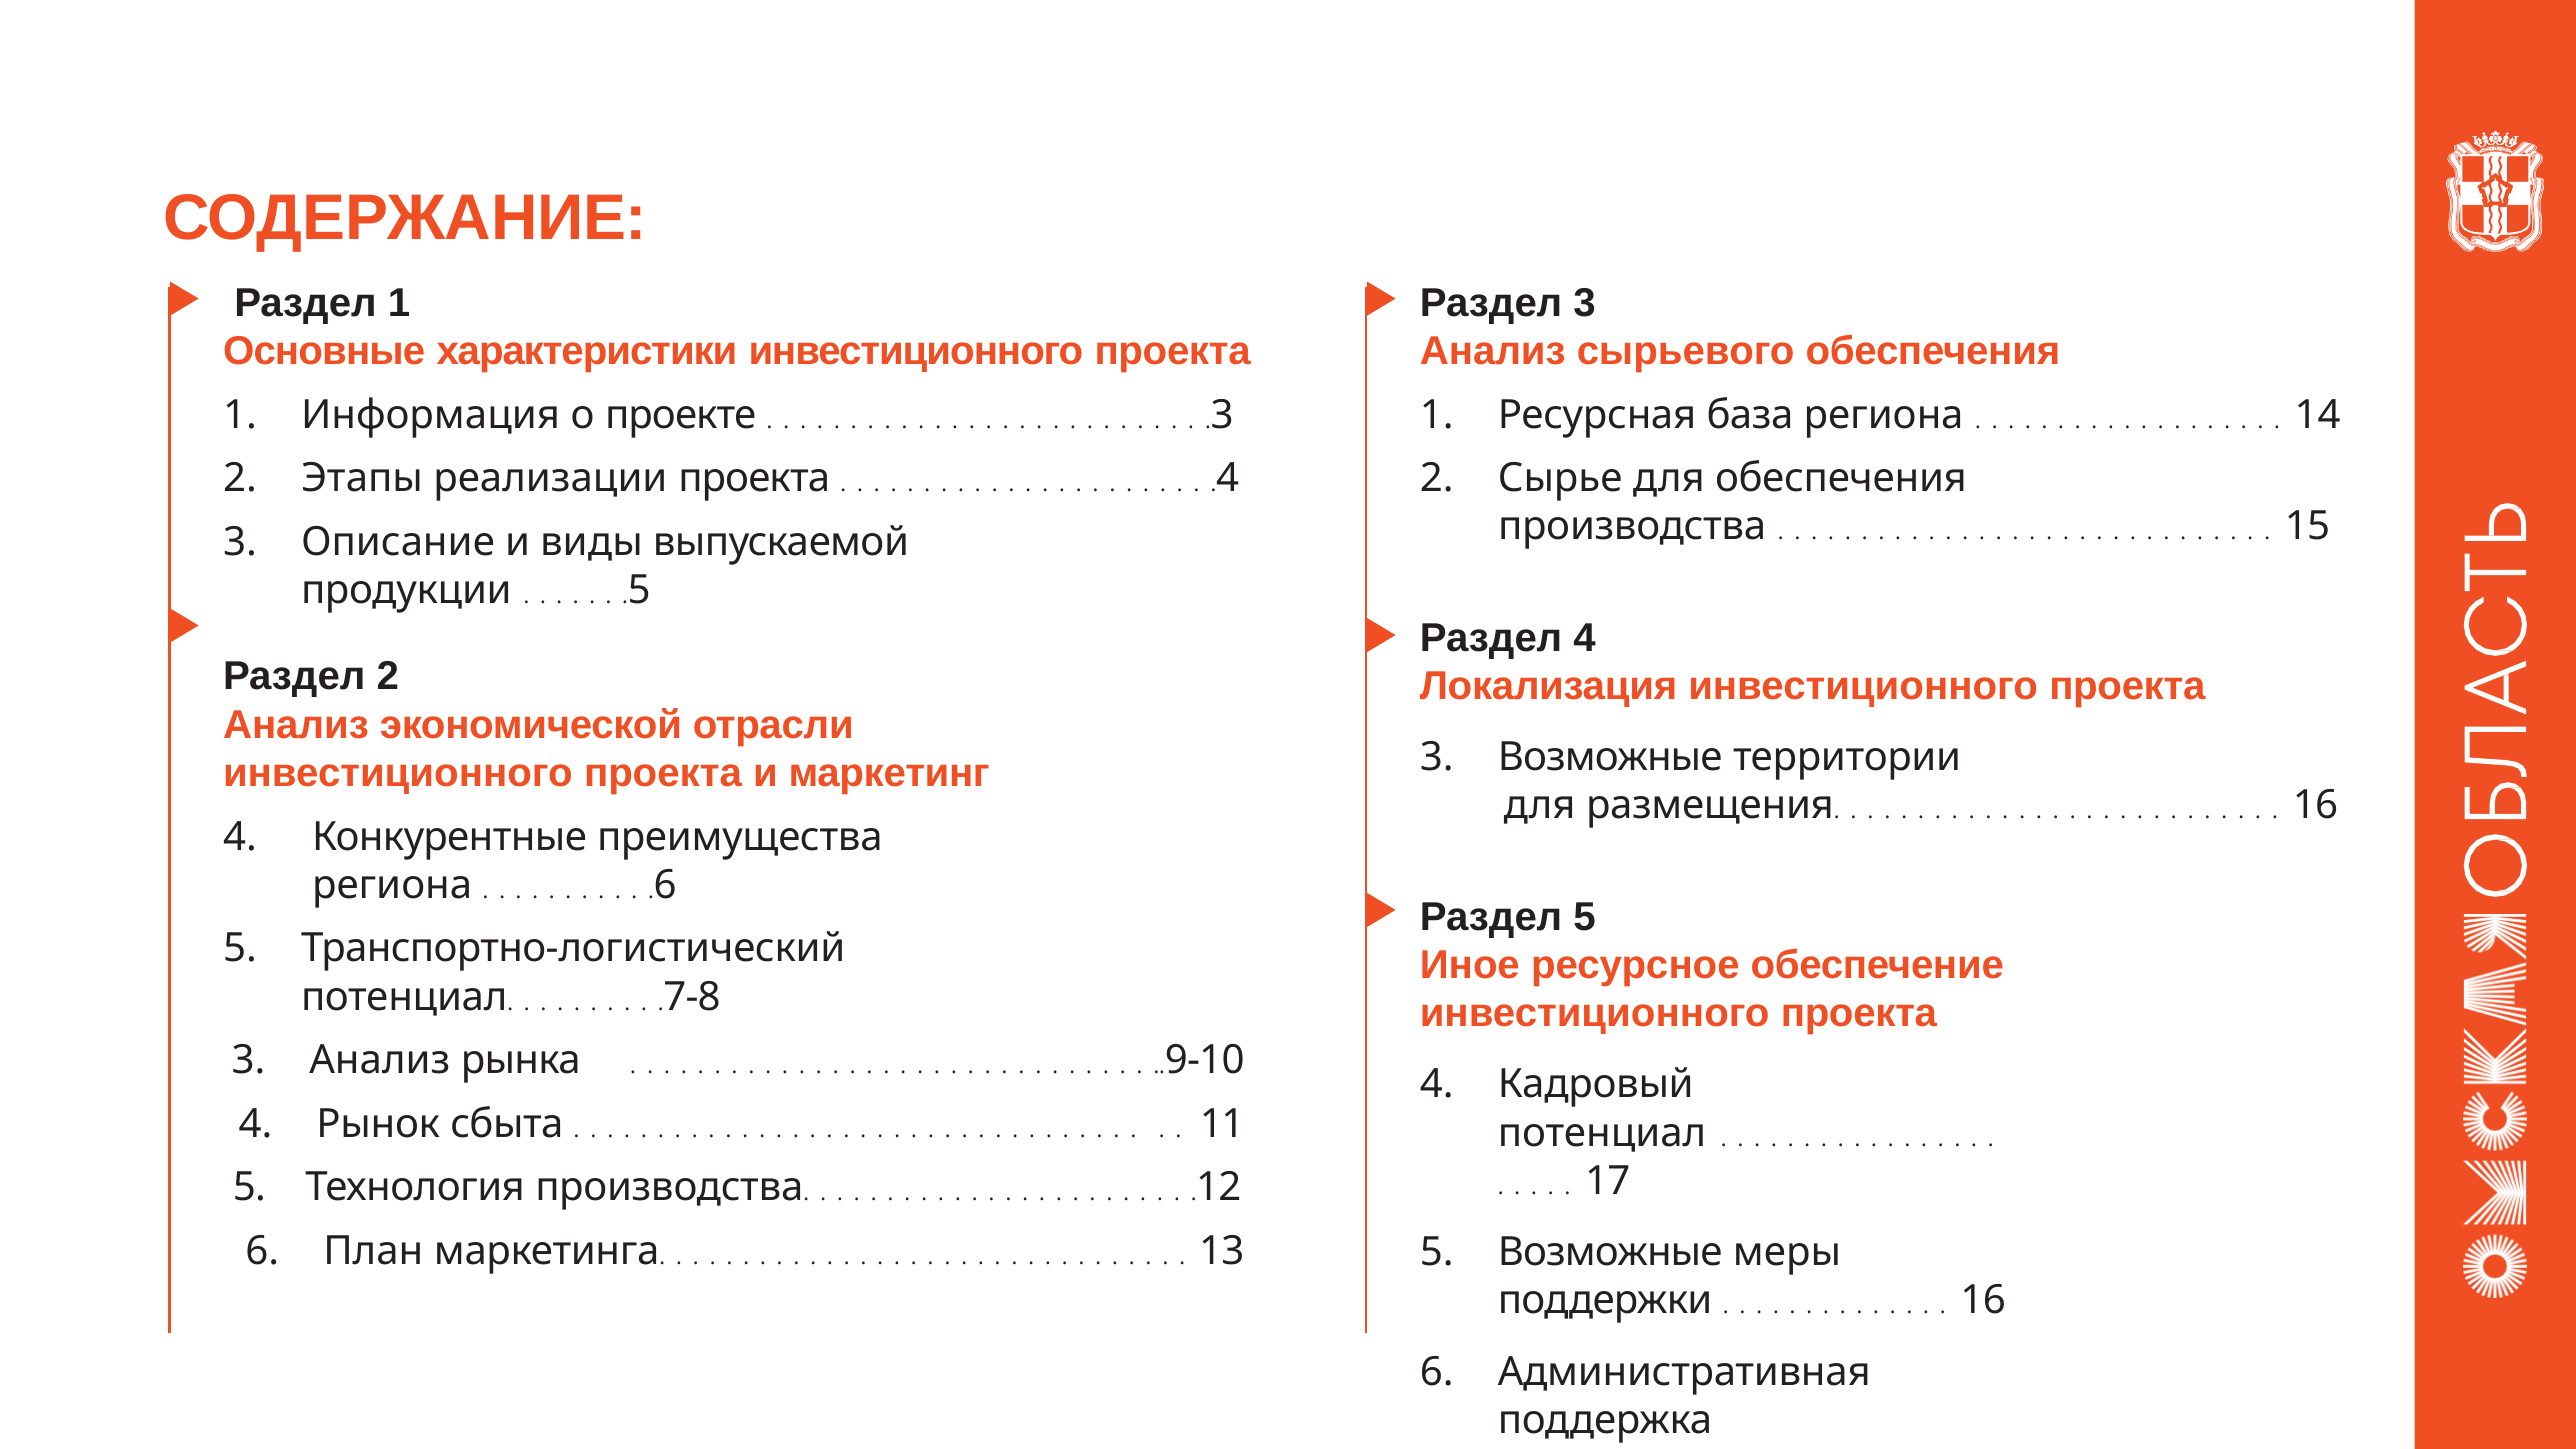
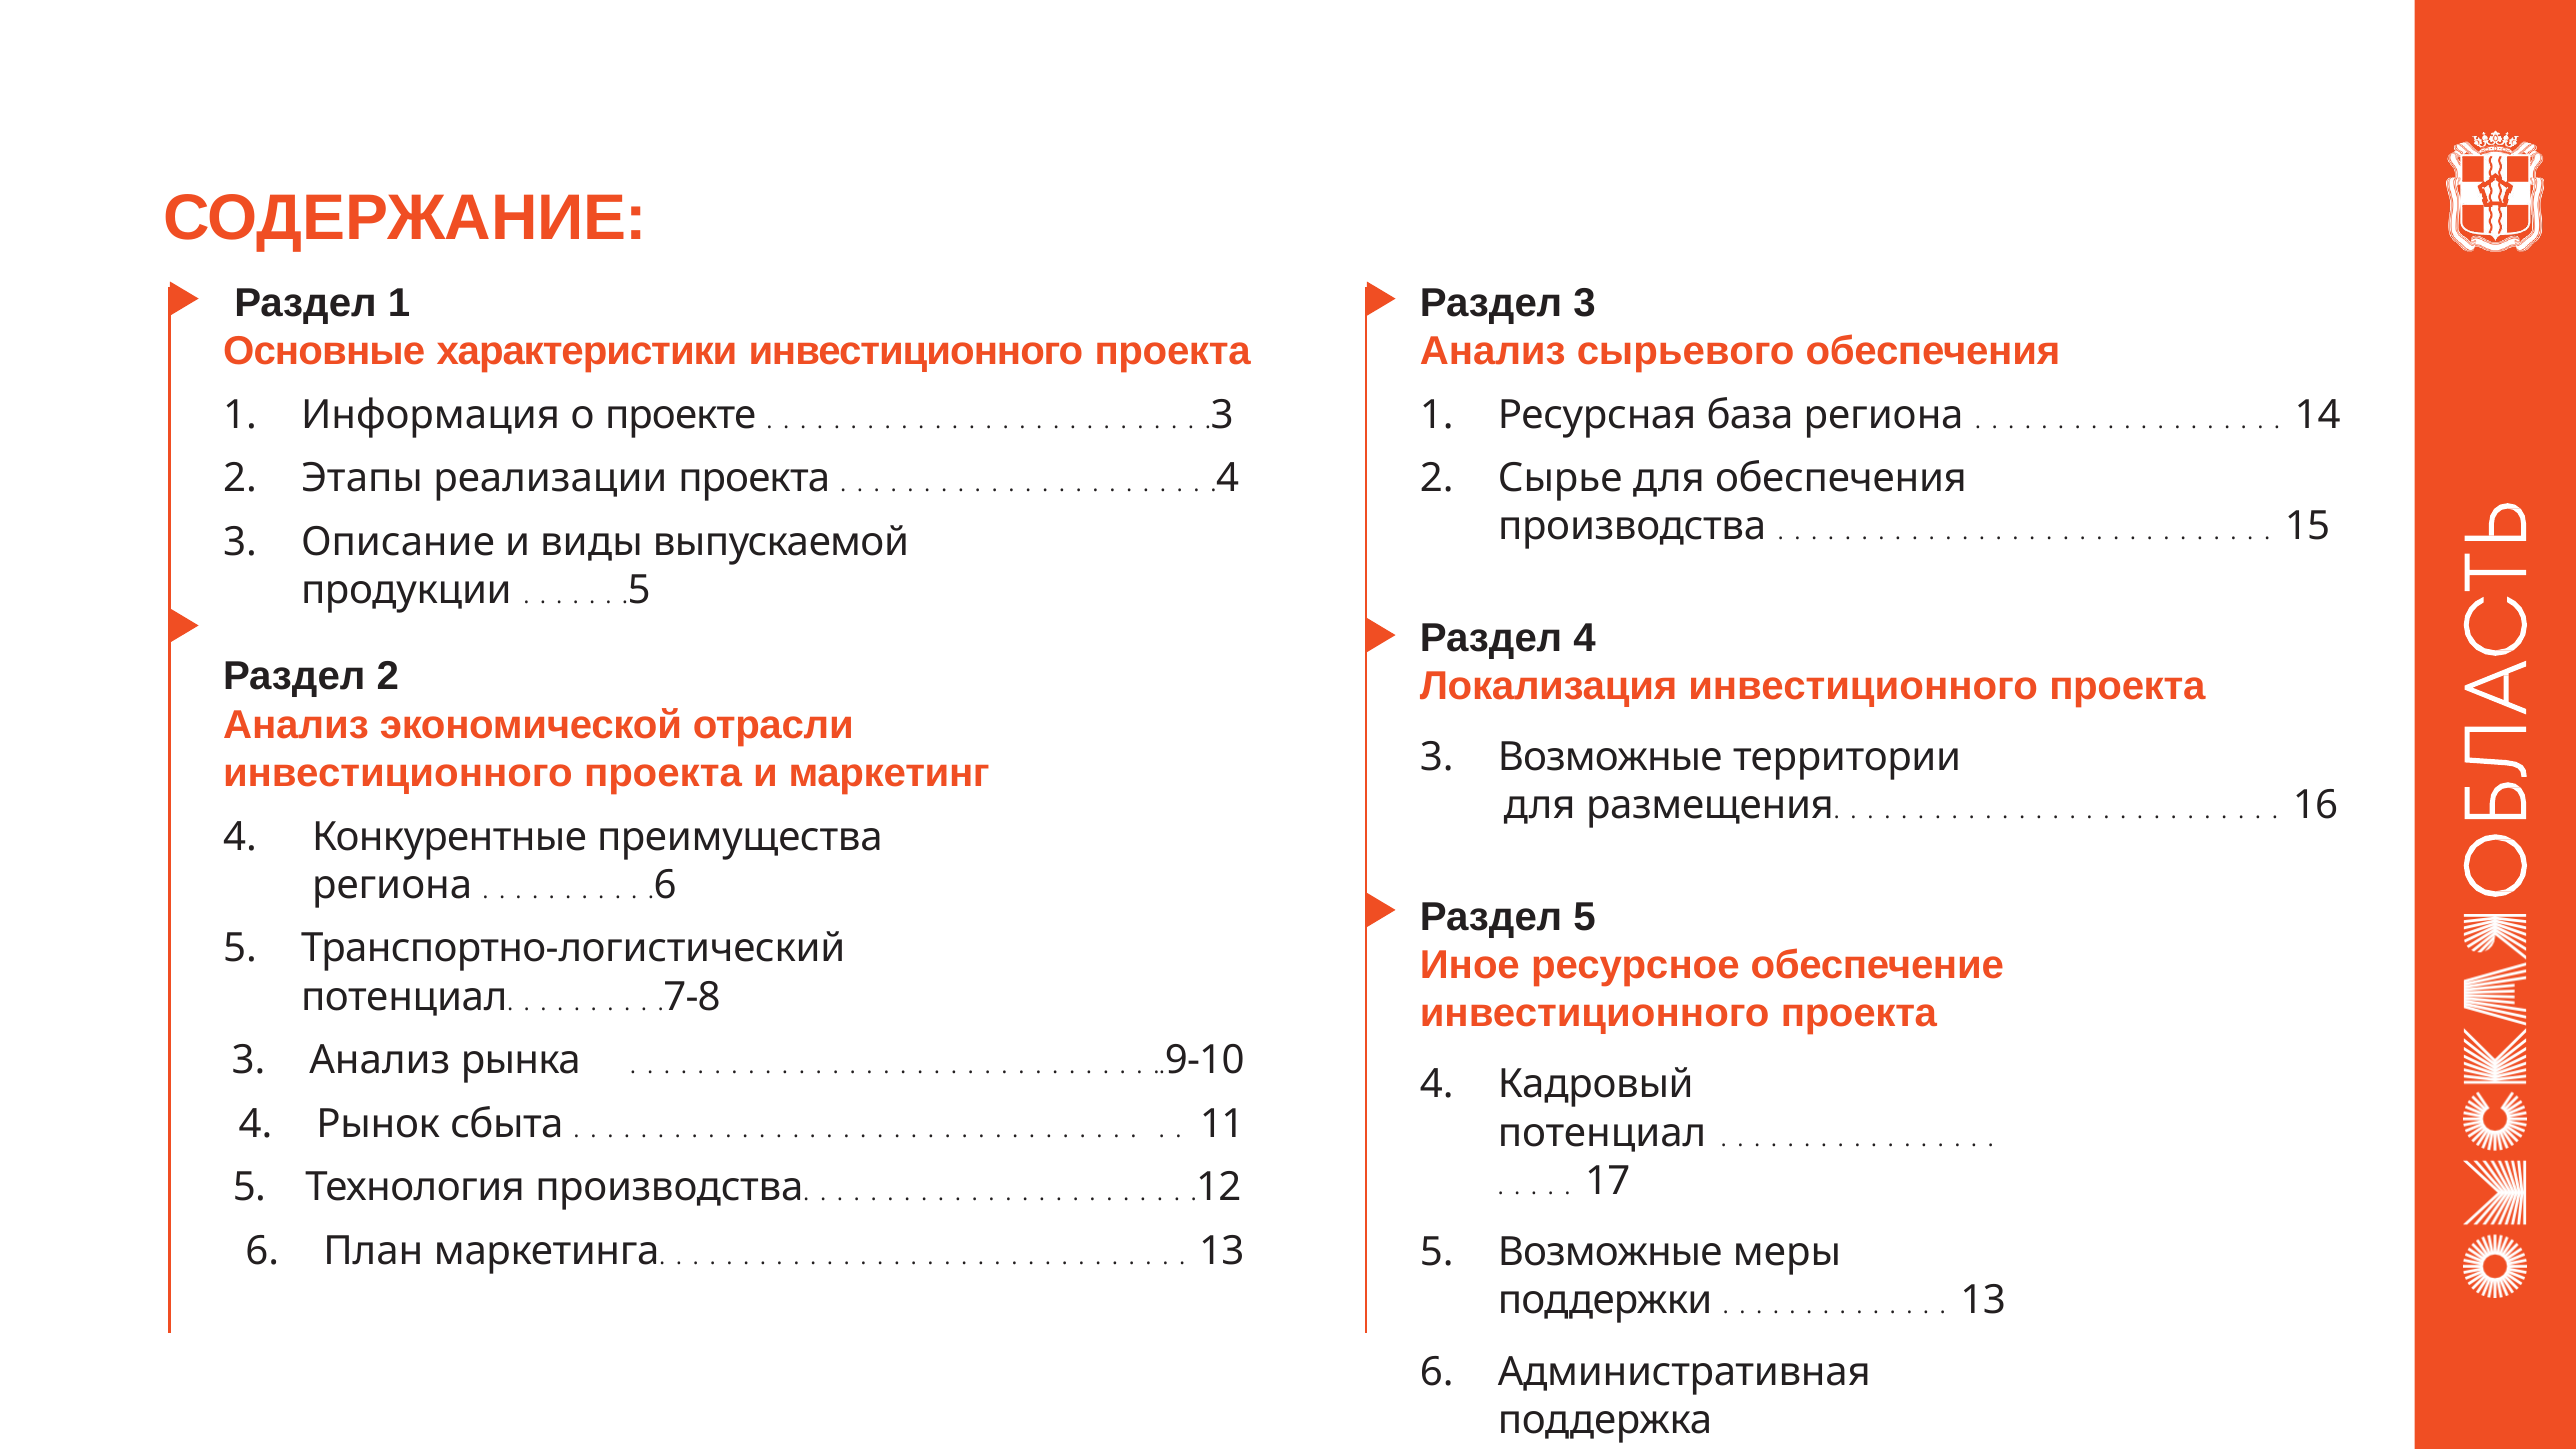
16 at (1983, 1301): 16 -> 13
